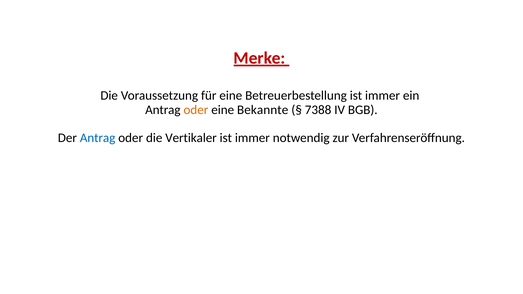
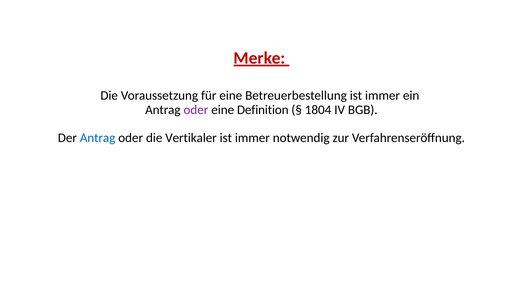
oder at (196, 110) colour: orange -> purple
Bekannte: Bekannte -> Definition
7388: 7388 -> 1804
